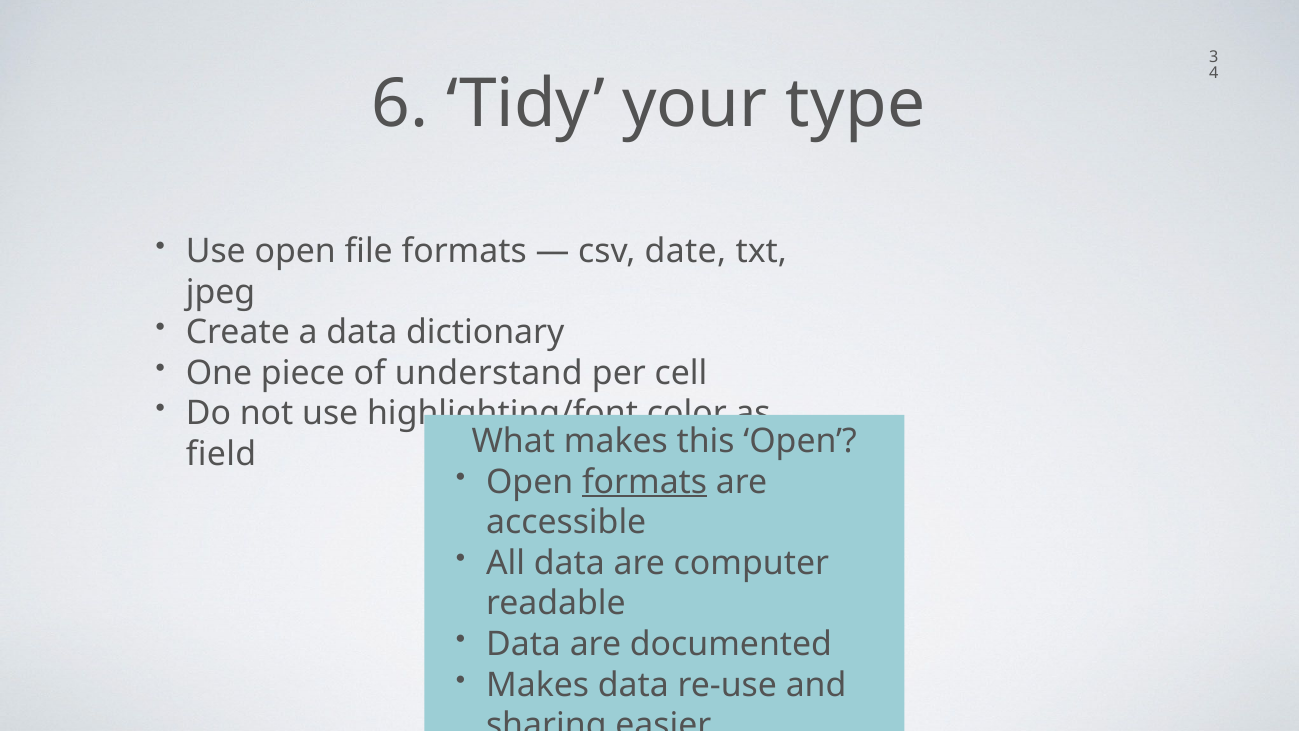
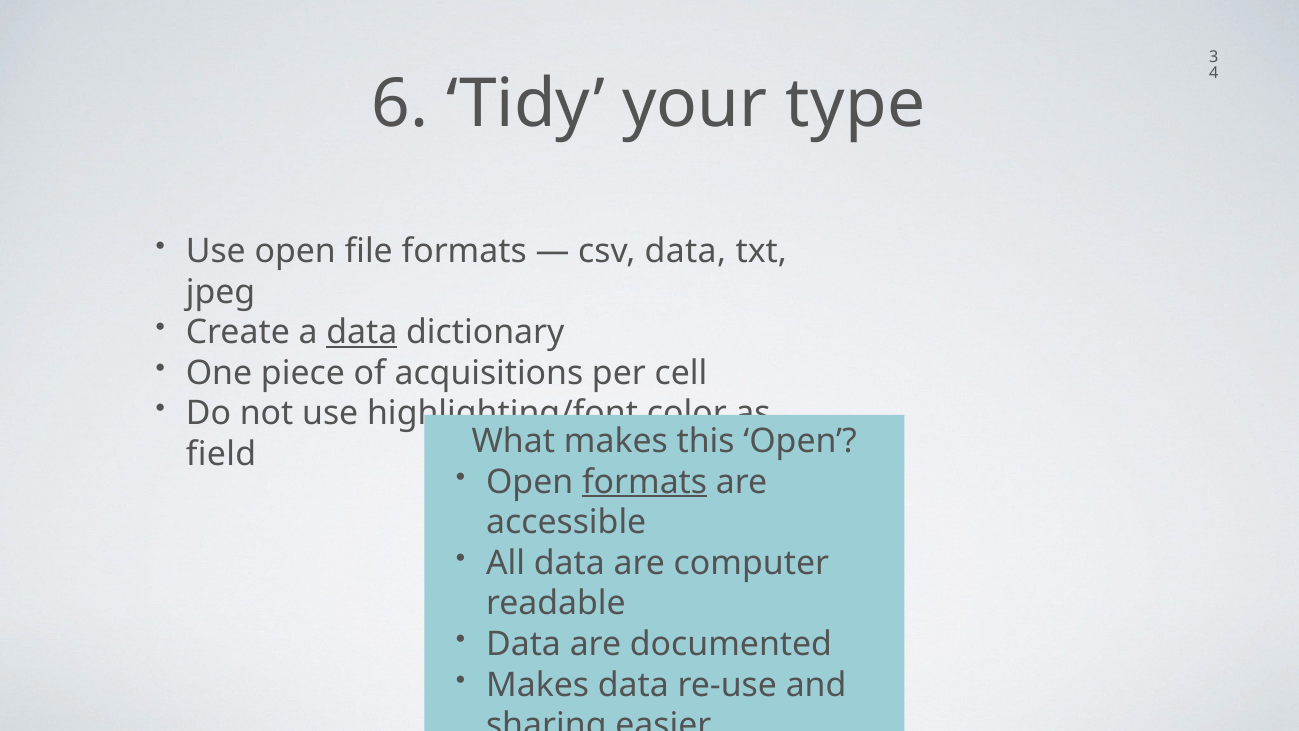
csv date: date -> data
data at (362, 332) underline: none -> present
understand: understand -> acquisitions
